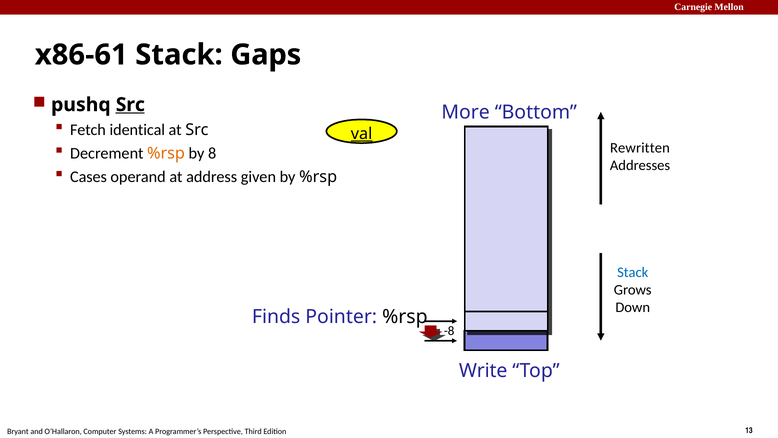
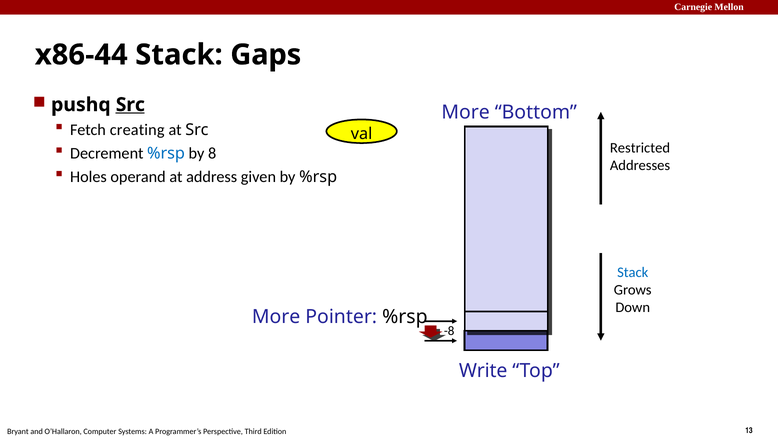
x86-61: x86-61 -> x86-44
identical: identical -> creating
val underline: present -> none
Rewritten: Rewritten -> Restricted
%rsp at (166, 153) colour: orange -> blue
Cases: Cases -> Holes
Finds at (276, 317): Finds -> More
